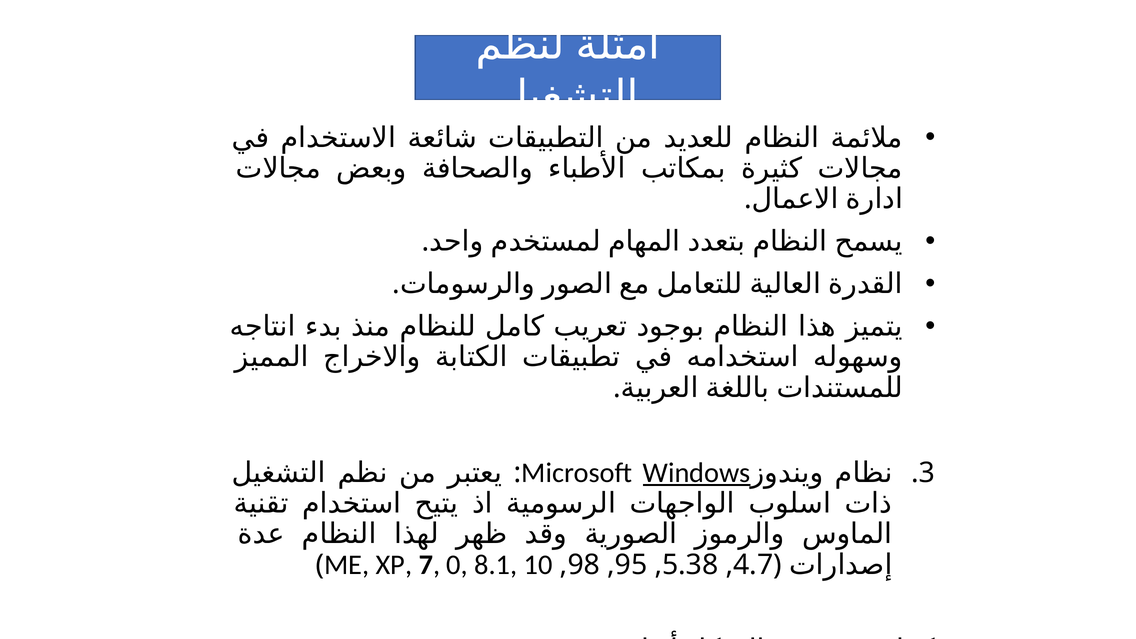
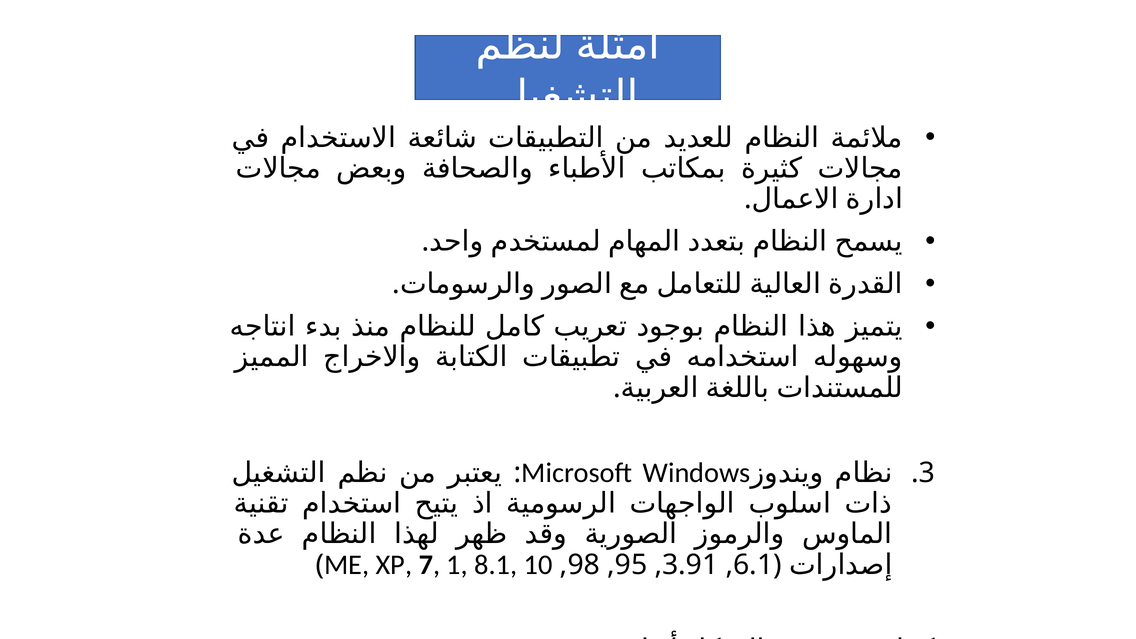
Windows underline: present -> none
0: 0 -> 1
5.38: 5.38 -> 3.91
4.7: 4.7 -> 6.1
